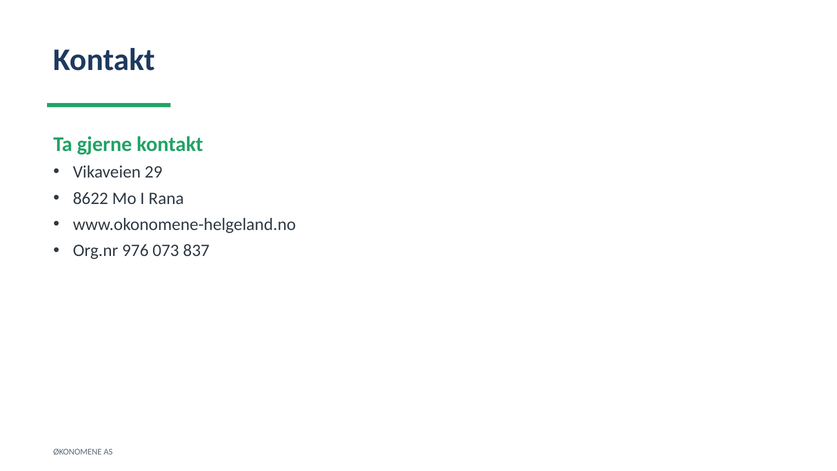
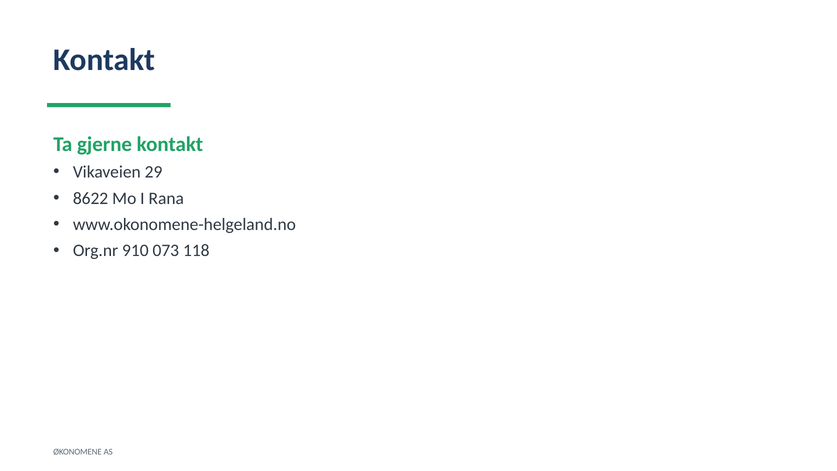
976: 976 -> 910
837: 837 -> 118
